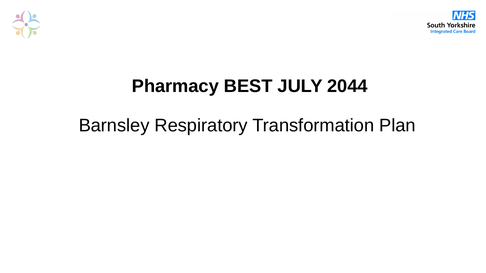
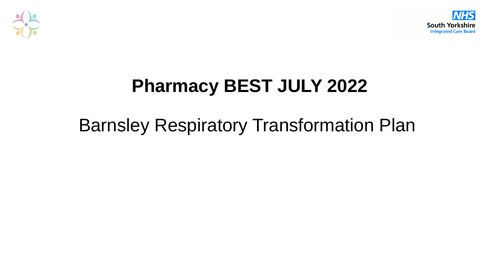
2044: 2044 -> 2022
